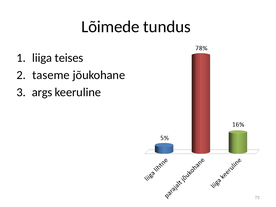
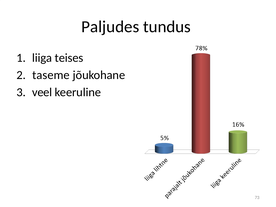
Lõimede: Lõimede -> Paljudes
args: args -> veel
